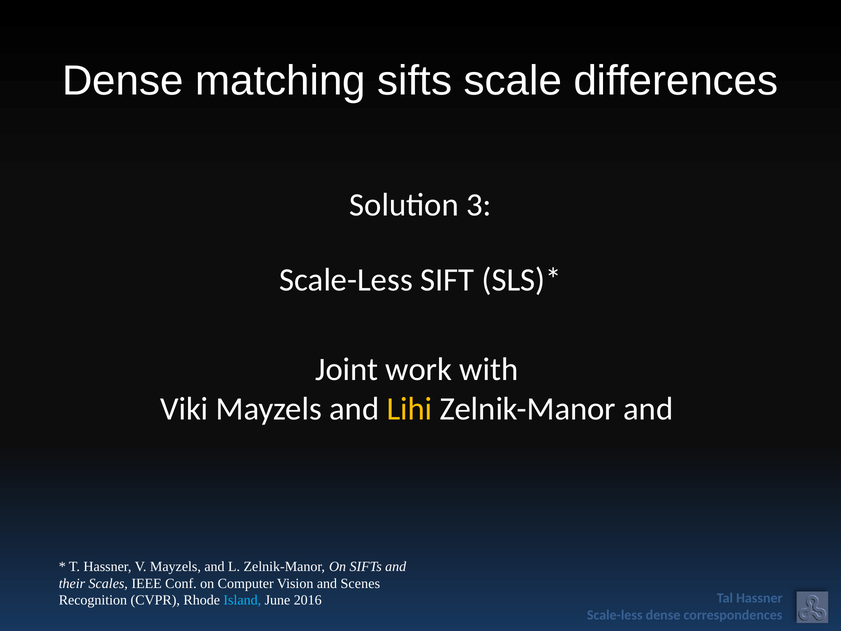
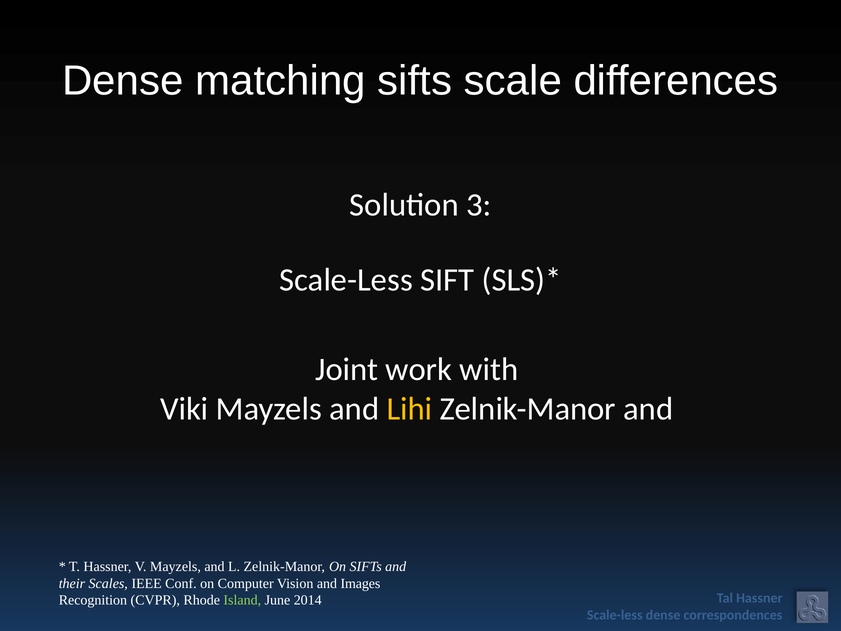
Scenes: Scenes -> Images
Island colour: light blue -> light green
2016: 2016 -> 2014
